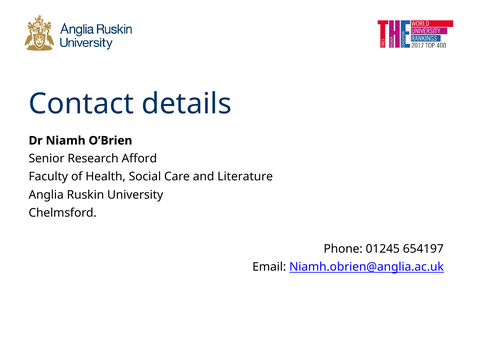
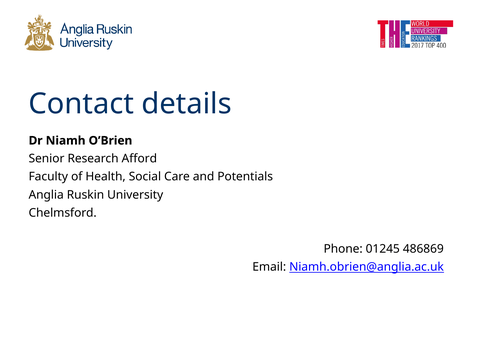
Literature: Literature -> Potentials
654197: 654197 -> 486869
